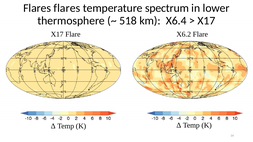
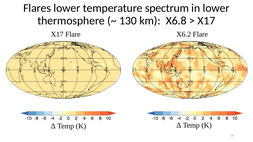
Flares flares: flares -> lower
518: 518 -> 130
X6.4: X6.4 -> X6.8
